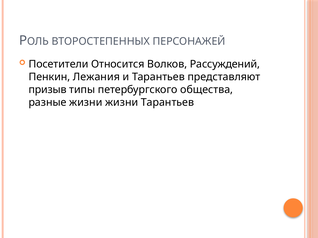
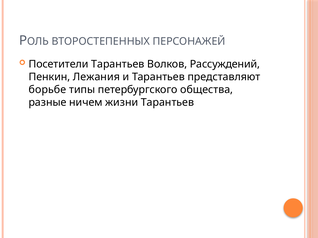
Посетители Относится: Относится -> Тарантьев
призыв: призыв -> борьбе
разные жизни: жизни -> ничем
